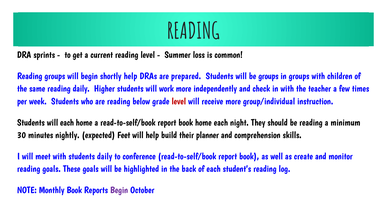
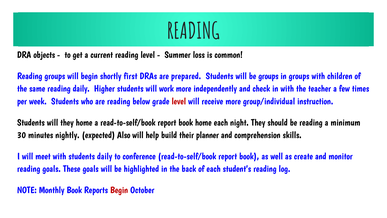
sprints: sprints -> objects
shortly help: help -> first
will each: each -> they
Feet: Feet -> Also
Begin at (119, 190) colour: purple -> red
